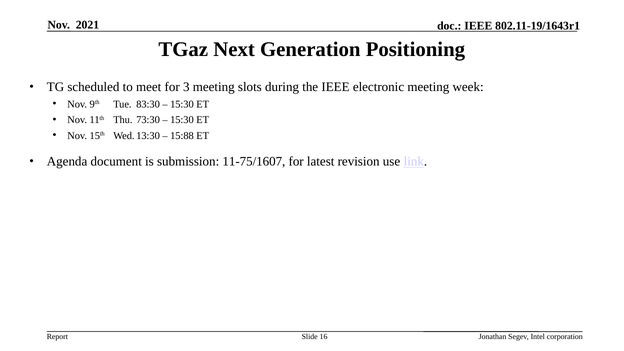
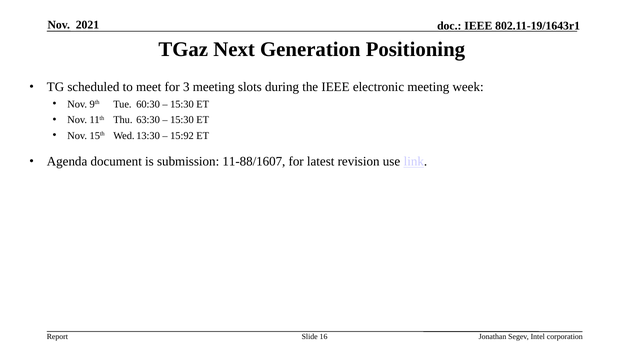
83:30: 83:30 -> 60:30
73:30: 73:30 -> 63:30
15:88: 15:88 -> 15:92
11-75/1607: 11-75/1607 -> 11-88/1607
